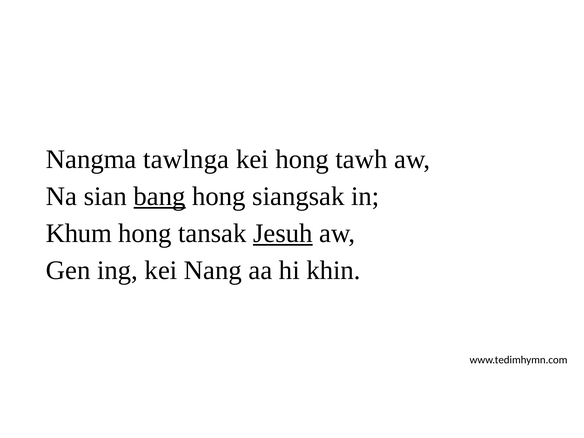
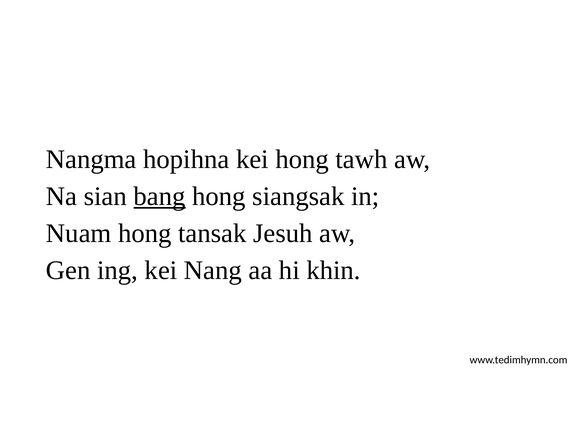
tawlnga: tawlnga -> hopihna
Khum: Khum -> Nuam
Jesuh underline: present -> none
